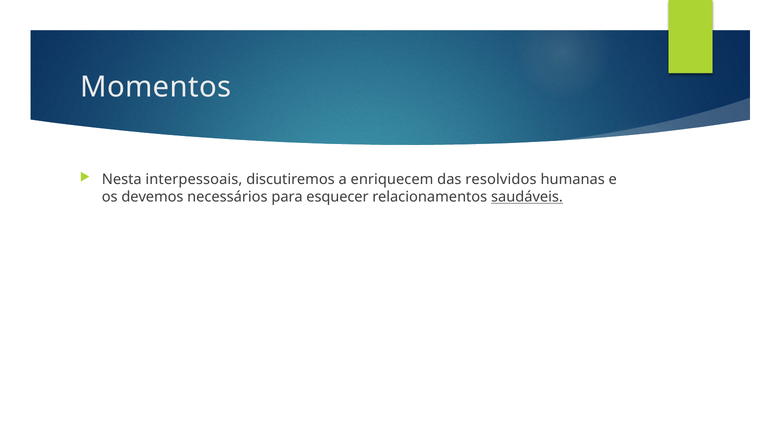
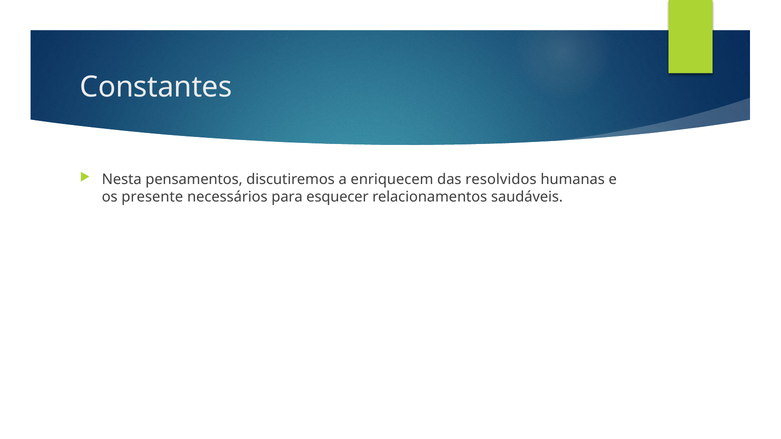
Momentos: Momentos -> Constantes
interpessoais: interpessoais -> pensamentos
devemos: devemos -> presente
saudáveis underline: present -> none
